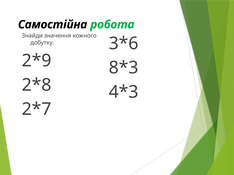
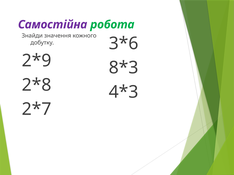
Самостійна colour: black -> purple
